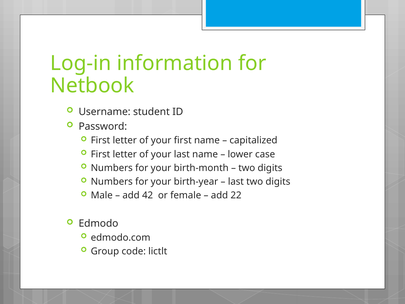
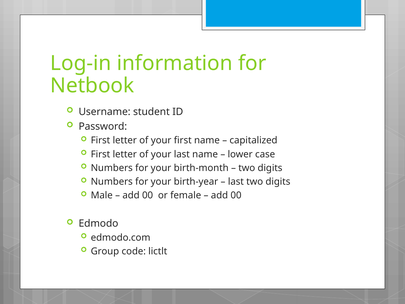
42 at (148, 195): 42 -> 00
22 at (236, 195): 22 -> 00
